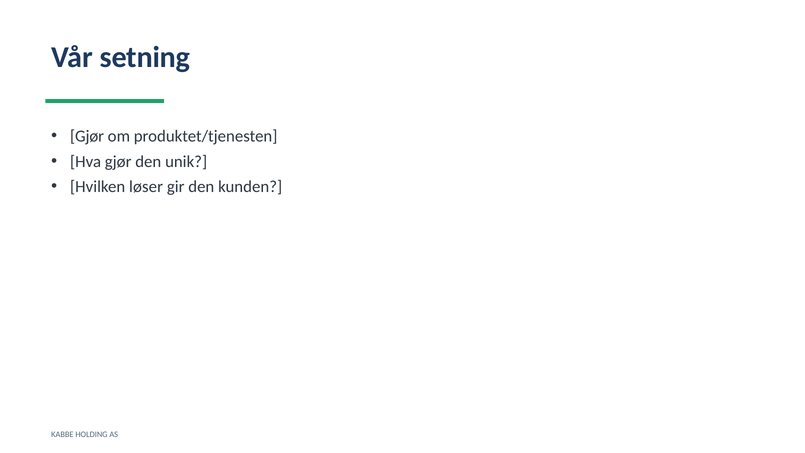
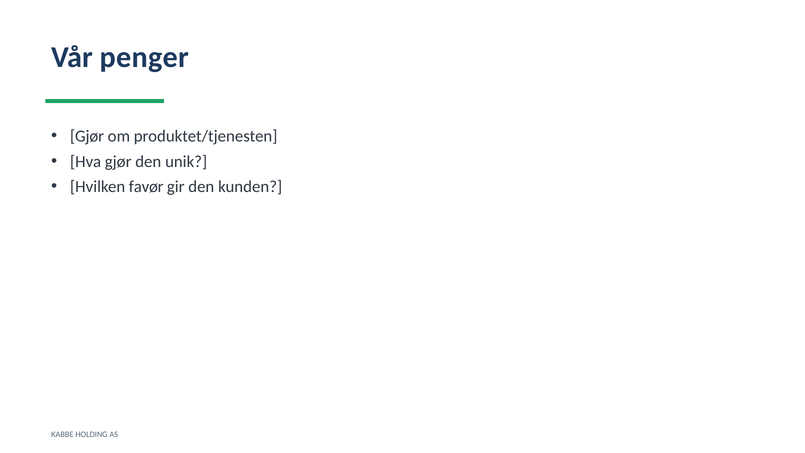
setning: setning -> penger
løser: løser -> favør
